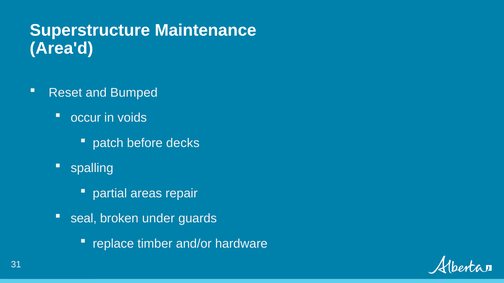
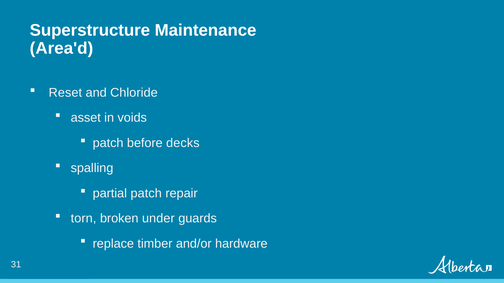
Bumped: Bumped -> Chloride
occur: occur -> asset
partial areas: areas -> patch
seal: seal -> torn
